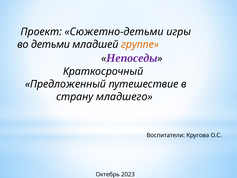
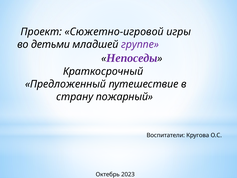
Сюжетно-детьми: Сюжетно-детьми -> Сюжетно-игровой
группе colour: orange -> purple
младшего: младшего -> пожарный
